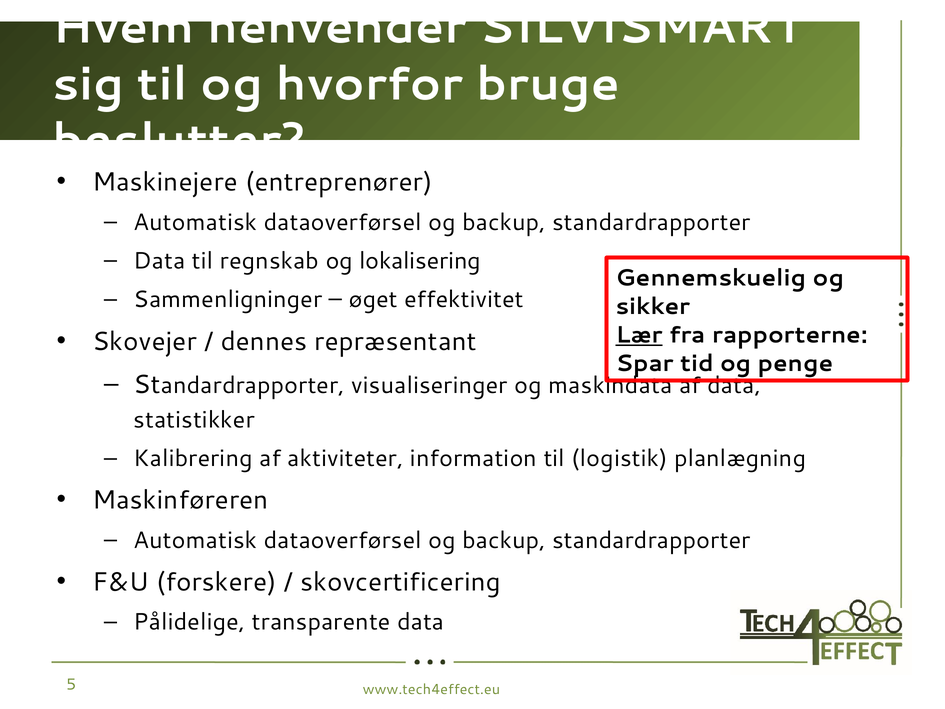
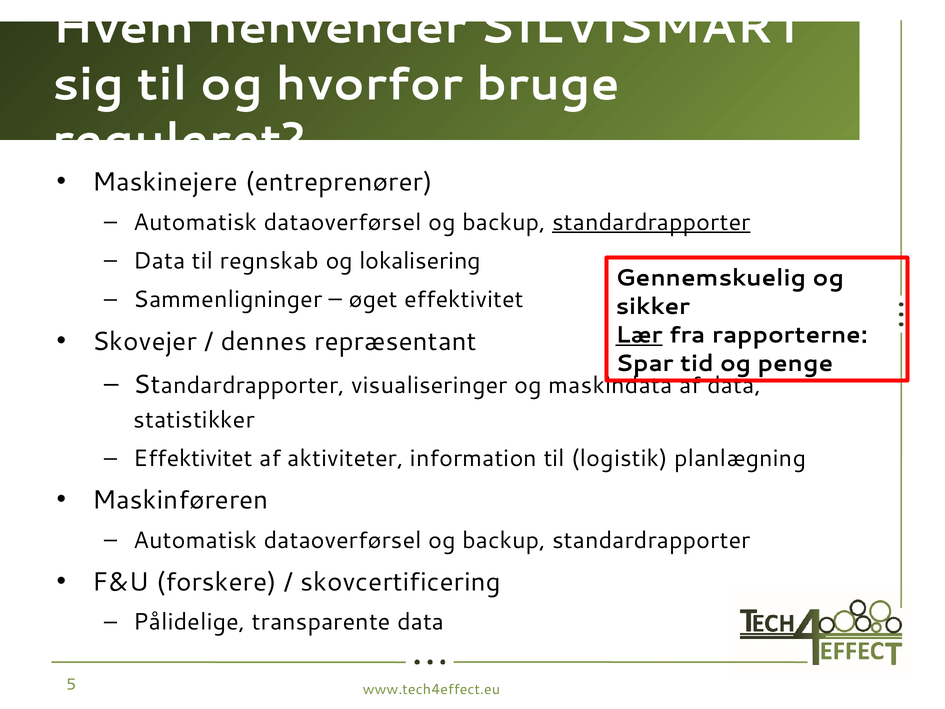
beslutter: beslutter -> reguleret
standardrapporter at (651, 222) underline: none -> present
Kalibrering at (193, 458): Kalibrering -> Effektivitet
